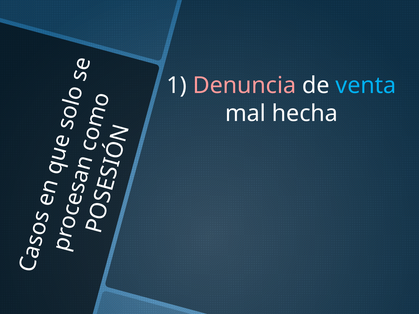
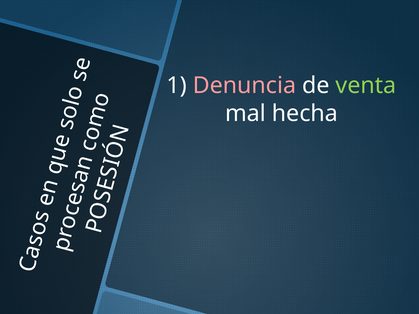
venta colour: light blue -> light green
